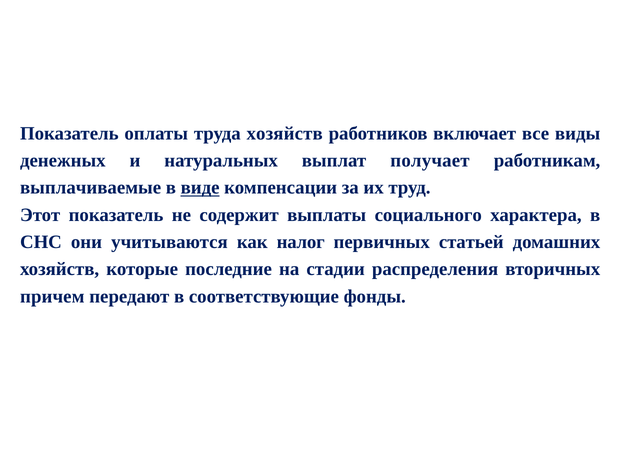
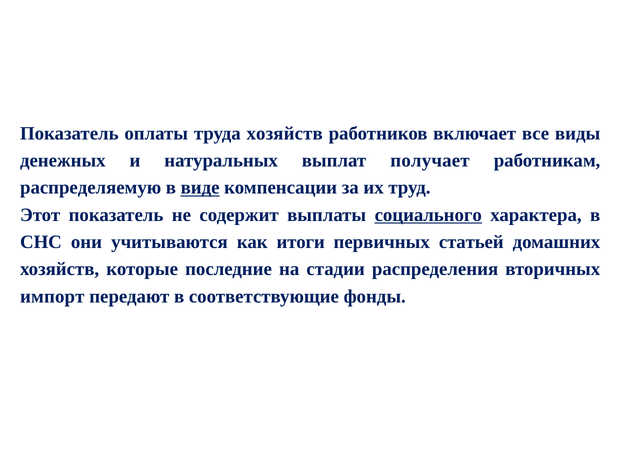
выплачиваемые: выплачиваемые -> распределяемую
социального underline: none -> present
налог: налог -> итоги
причем: причем -> импорт
